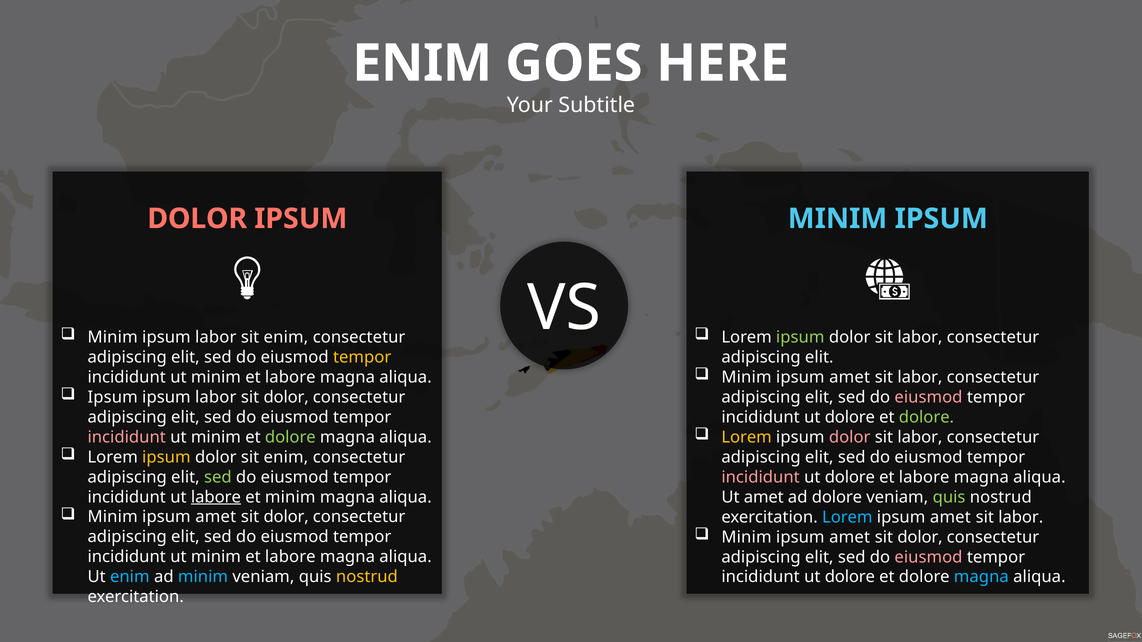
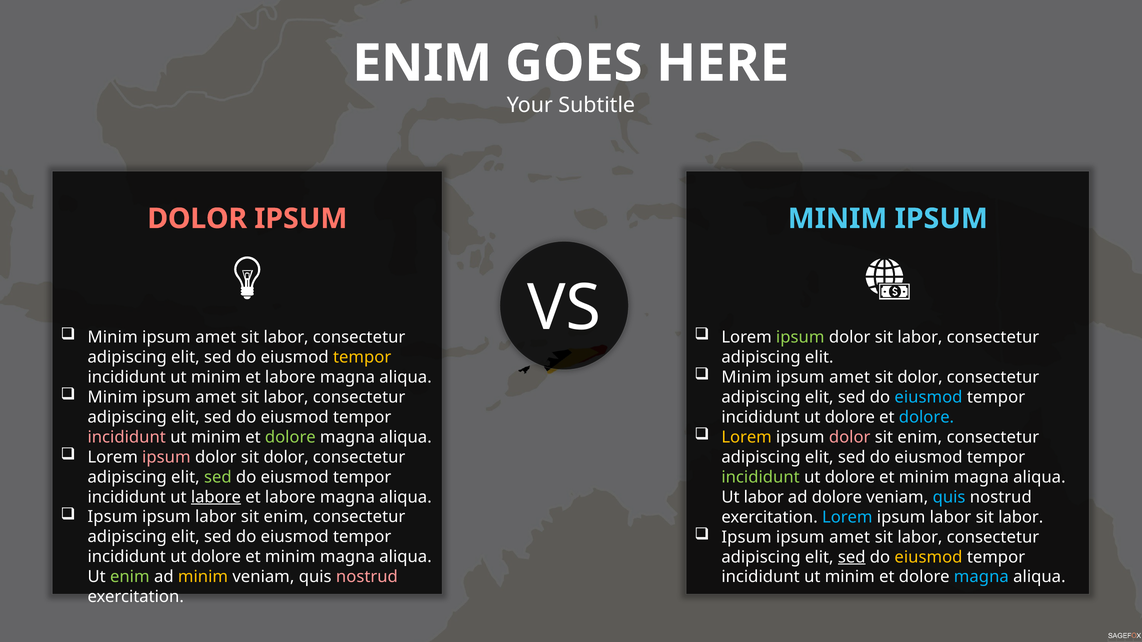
labor at (216, 337): labor -> amet
enim at (286, 337): enim -> labor
labor at (920, 377): labor -> dolor
Ipsum at (113, 397): Ipsum -> Minim
labor at (216, 397): labor -> amet
dolor at (286, 397): dolor -> labor
eiusmod at (928, 397) colour: pink -> light blue
dolore at (926, 417) colour: light green -> light blue
labor at (920, 437): labor -> enim
ipsum at (166, 457) colour: yellow -> pink
dolor sit enim: enim -> dolor
incididunt at (761, 477) colour: pink -> light green
labore at (924, 477): labore -> minim
minim at (290, 497): minim -> labore
Ut amet: amet -> labor
quis at (949, 497) colour: light green -> light blue
Minim at (113, 517): Minim -> Ipsum
amet at (216, 517): amet -> labor
dolor at (286, 517): dolor -> enim
amet at (950, 517): amet -> labor
Minim at (746, 537): Minim -> Ipsum
dolor at (920, 537): dolor -> labor
minim at (216, 557): minim -> dolore
labore at (290, 557): labore -> minim
sed at (852, 557) underline: none -> present
eiusmod at (928, 557) colour: pink -> yellow
enim at (130, 577) colour: light blue -> light green
minim at (203, 577) colour: light blue -> yellow
nostrud at (367, 577) colour: yellow -> pink
dolore at (850, 577): dolore -> minim
